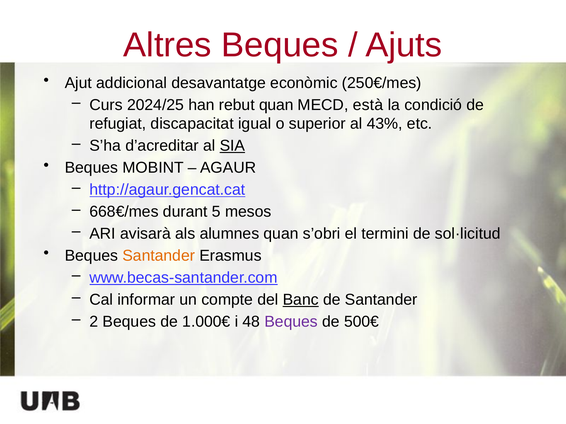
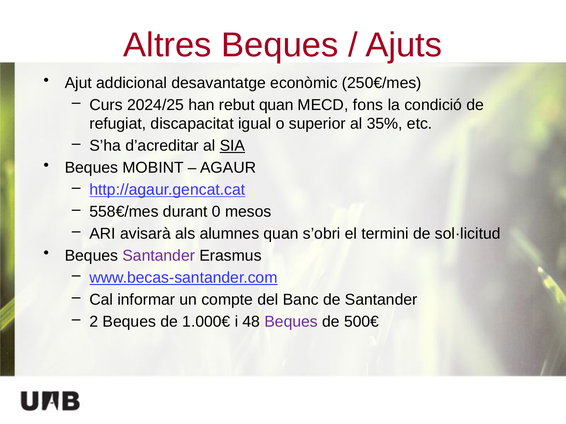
està: està -> fons
43%: 43% -> 35%
668€/mes: 668€/mes -> 558€/mes
5: 5 -> 0
Santander at (159, 256) colour: orange -> purple
Banc underline: present -> none
